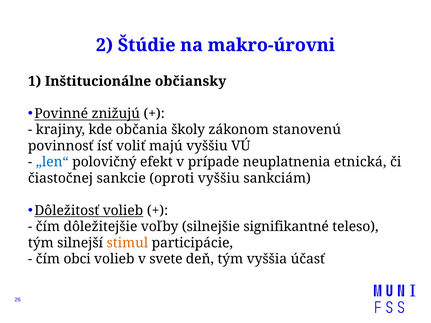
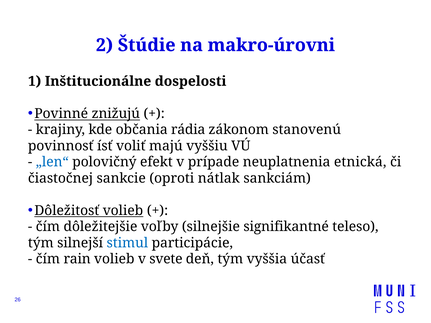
občiansky: občiansky -> dospelosti
školy: školy -> rádia
oproti vyššiu: vyššiu -> nátlak
stimul colour: orange -> blue
obci: obci -> rain
